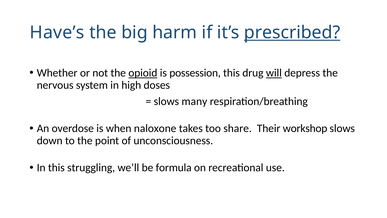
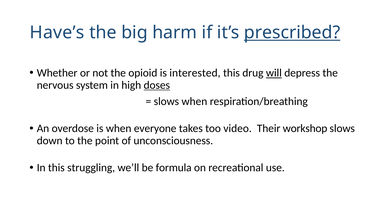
opioid underline: present -> none
possession: possession -> interested
doses underline: none -> present
slows many: many -> when
naloxone: naloxone -> everyone
share: share -> video
